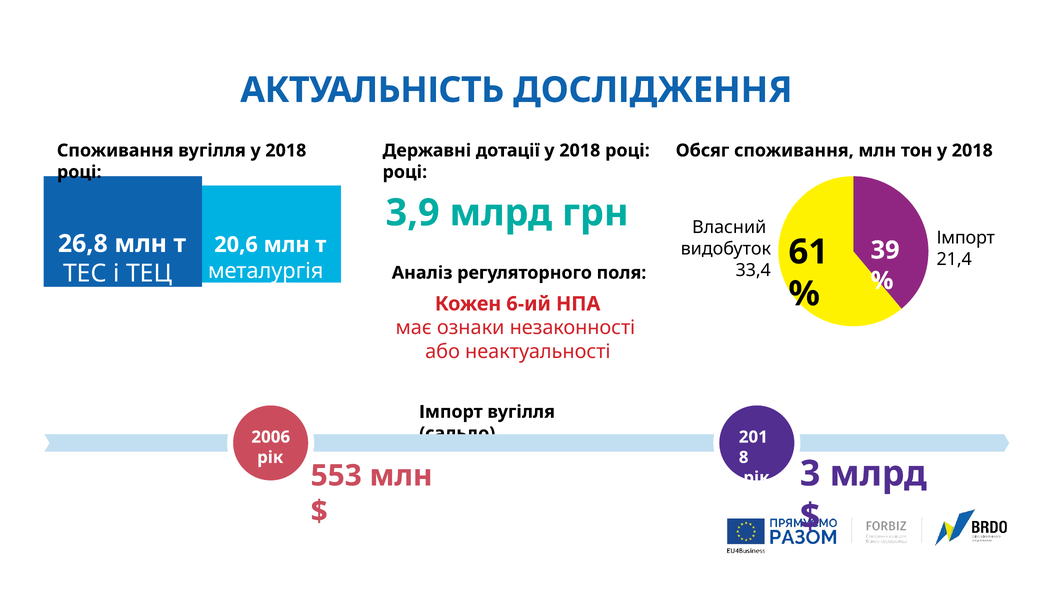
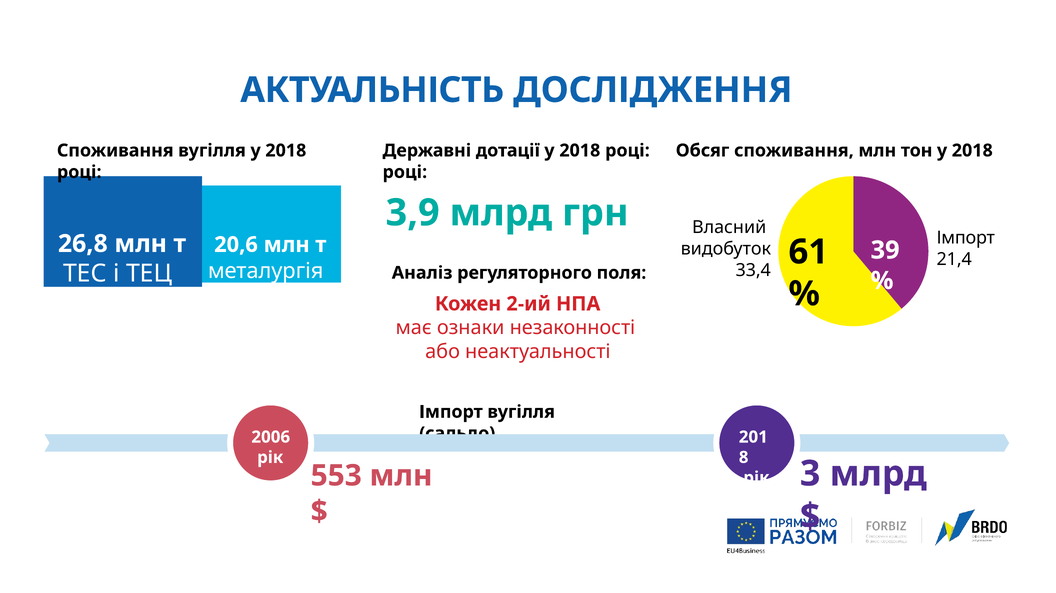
6-ий: 6-ий -> 2-ий
